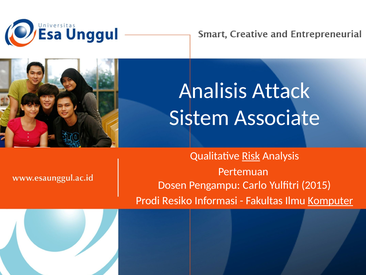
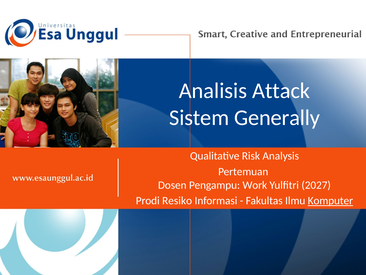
Associate: Associate -> Generally
Risk underline: present -> none
Carlo: Carlo -> Work
2015: 2015 -> 2027
